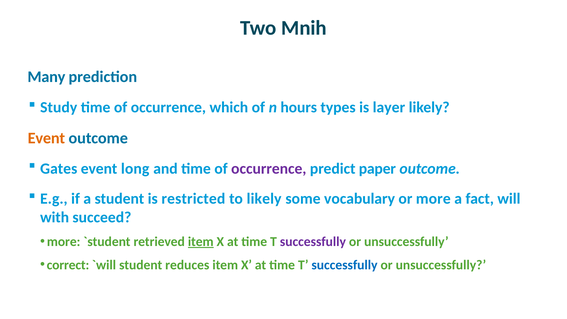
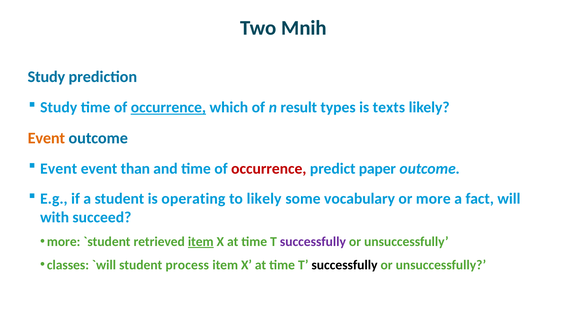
Many at (46, 77): Many -> Study
occurrence at (168, 107) underline: none -> present
hours: hours -> result
layer: layer -> texts
Gates at (59, 169): Gates -> Event
long: long -> than
occurrence at (269, 169) colour: purple -> red
restricted: restricted -> operating
correct: correct -> classes
reduces: reduces -> process
successfully at (344, 265) colour: blue -> black
